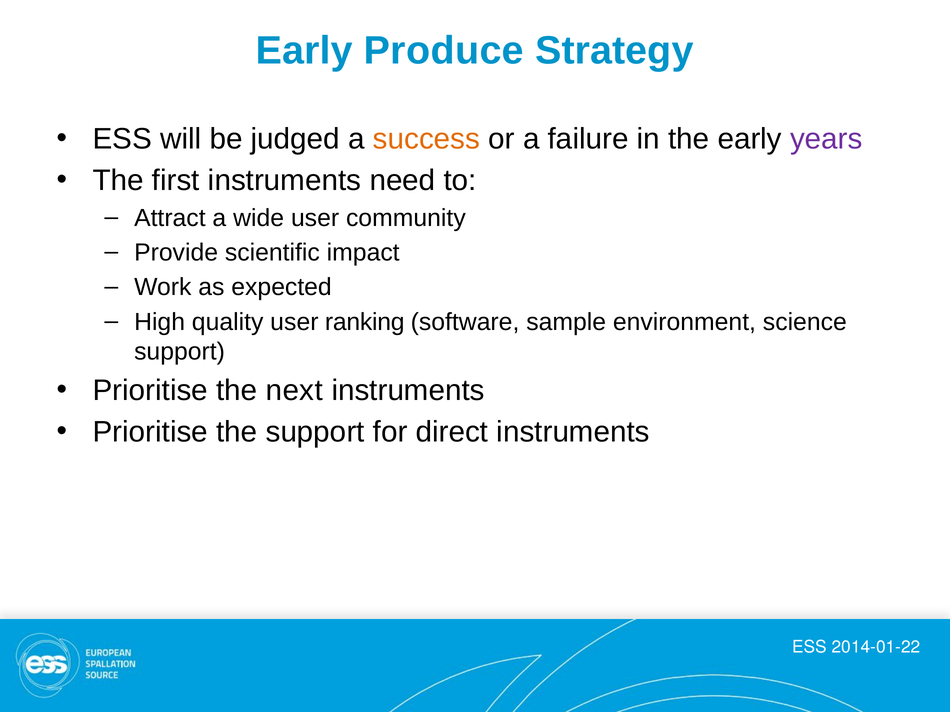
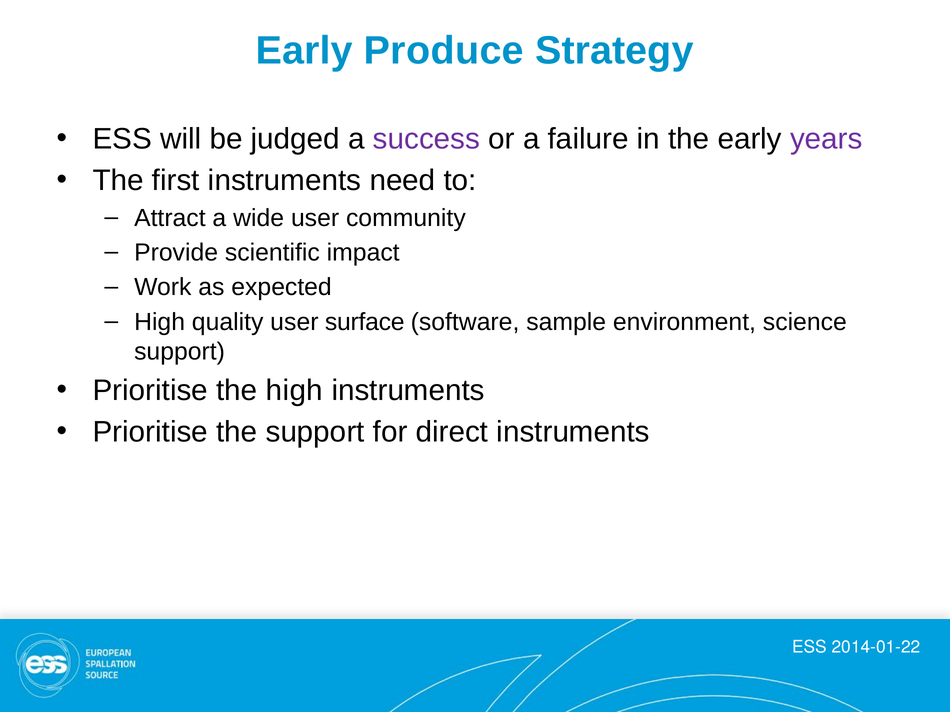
success colour: orange -> purple
ranking: ranking -> surface
the next: next -> high
